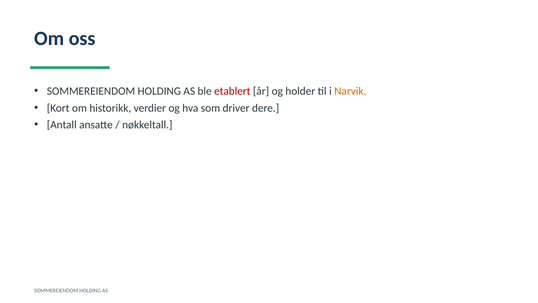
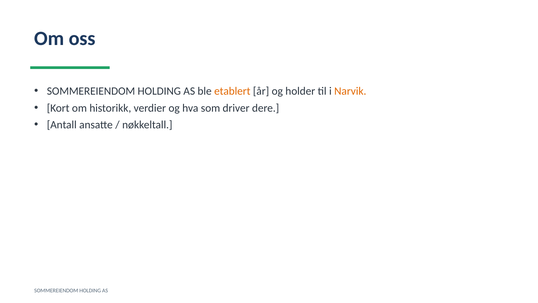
etablert colour: red -> orange
